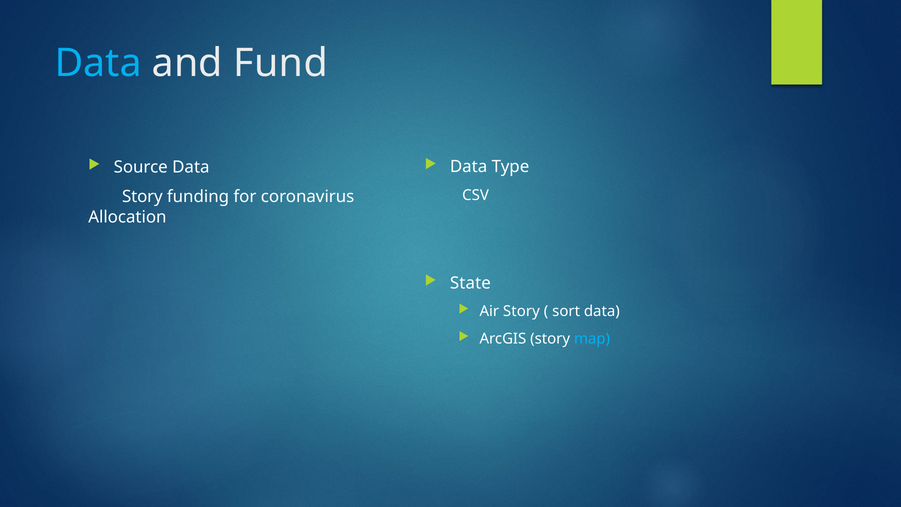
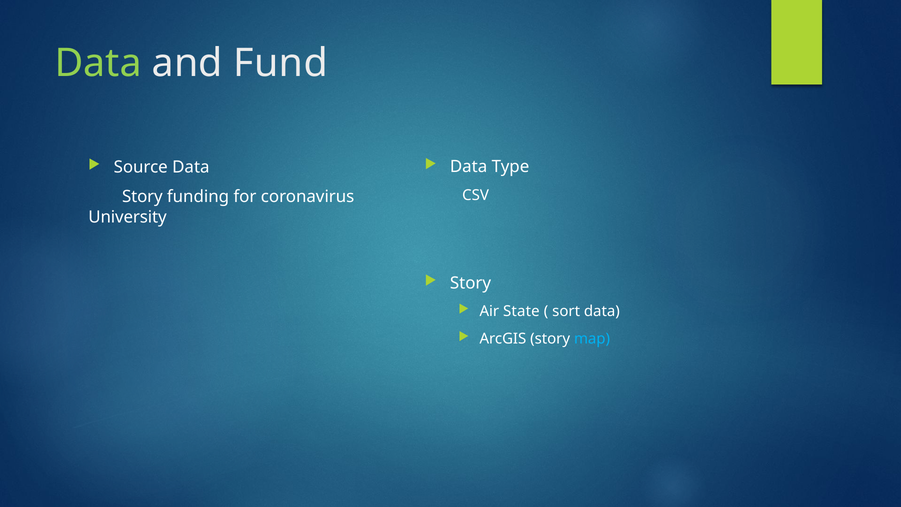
Data at (98, 63) colour: light blue -> light green
Allocation: Allocation -> University
State at (470, 283): State -> Story
Air Story: Story -> State
